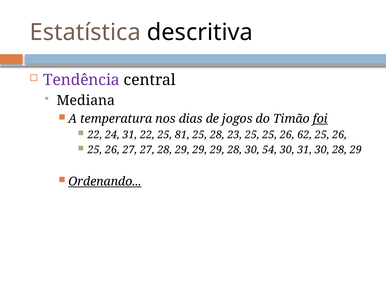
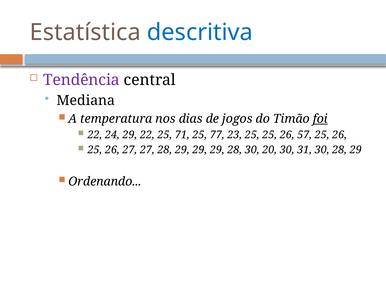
descritiva colour: black -> blue
24 31: 31 -> 29
81: 81 -> 71
25 28: 28 -> 77
62: 62 -> 57
54: 54 -> 20
Ordenando underline: present -> none
